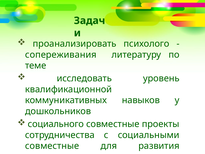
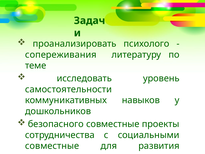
квалификационной: квалификационной -> самостоятельности
социального: социального -> безопасного
